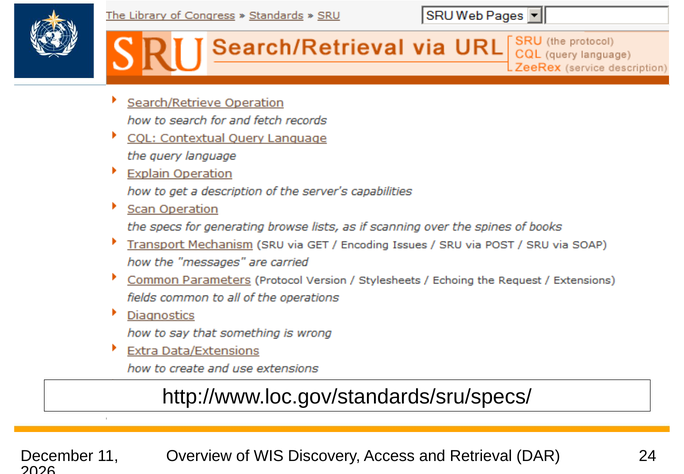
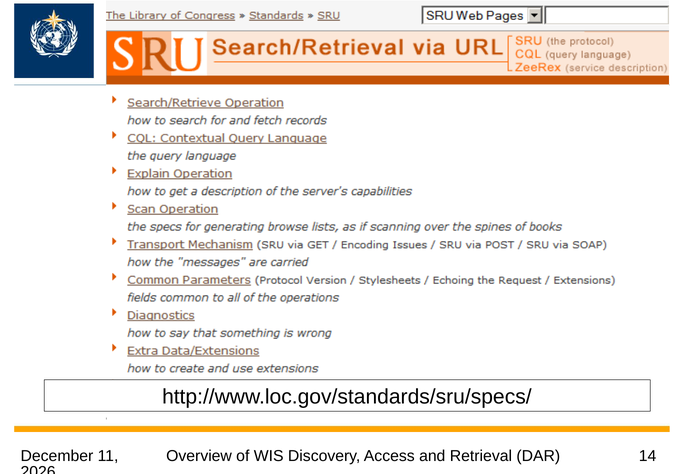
24: 24 -> 14
